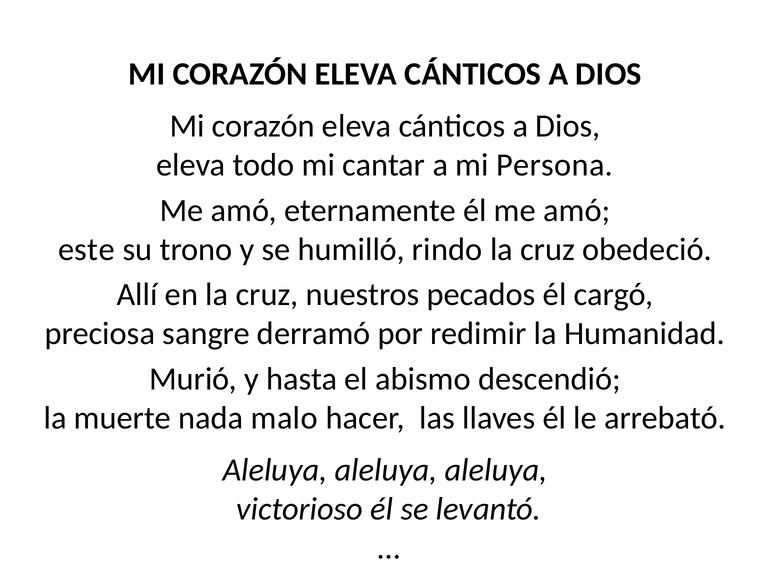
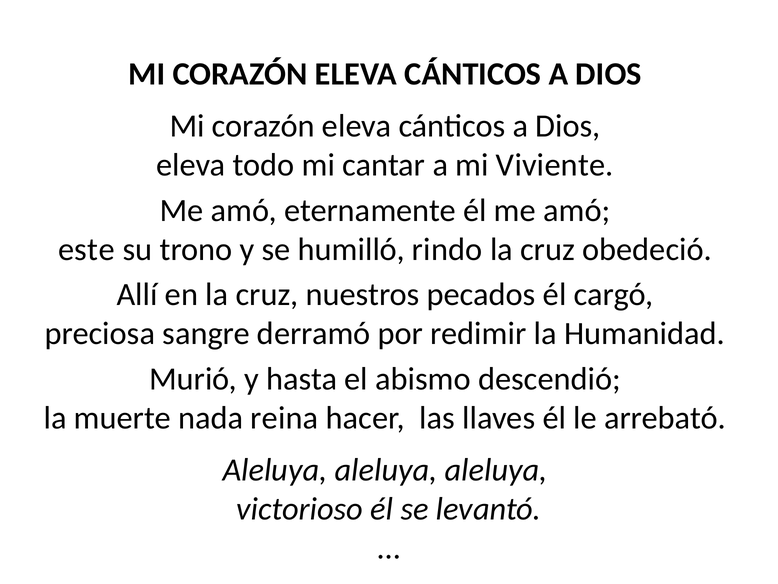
Persona: Persona -> Viviente
malo: malo -> reina
